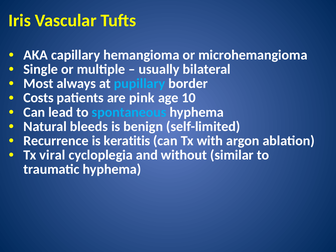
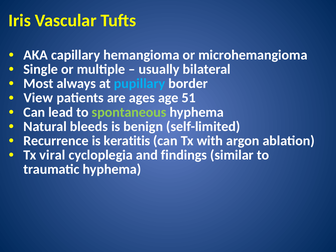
Costs: Costs -> View
pink: pink -> ages
10: 10 -> 51
spontaneous colour: light blue -> light green
without: without -> findings
